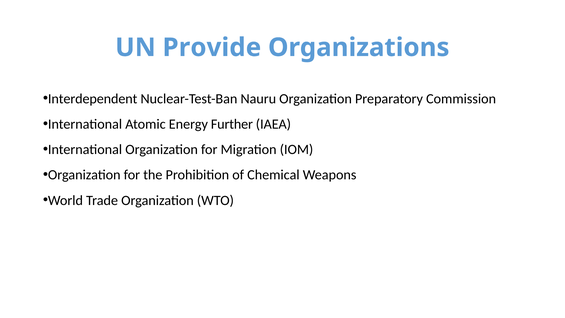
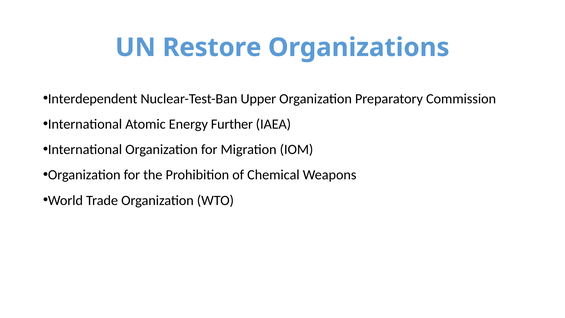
Provide: Provide -> Restore
Nauru: Nauru -> Upper
